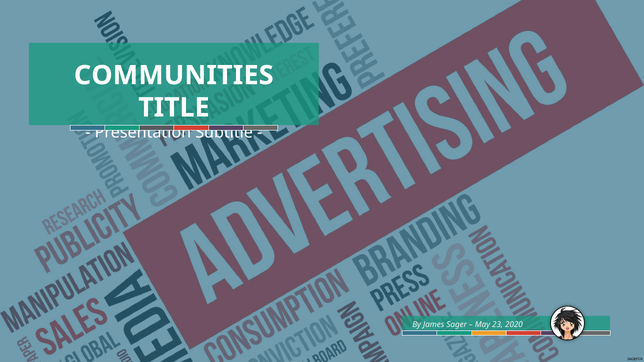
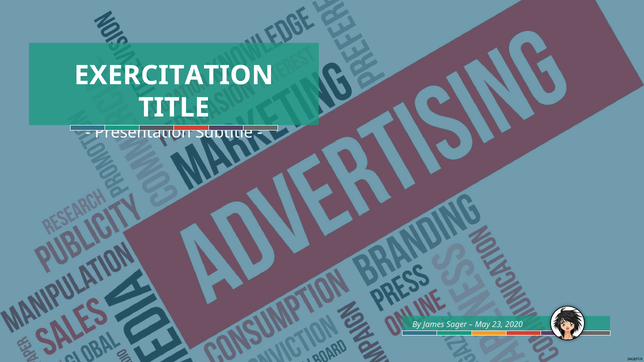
COMMUNITIES: COMMUNITIES -> EXERCITATION
